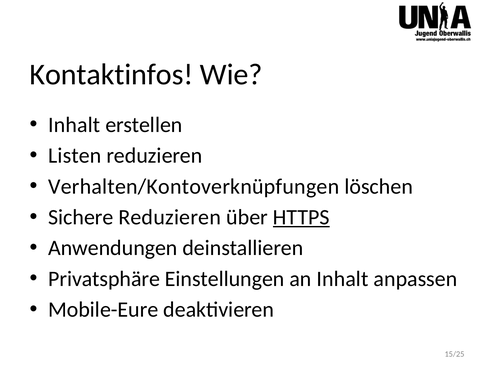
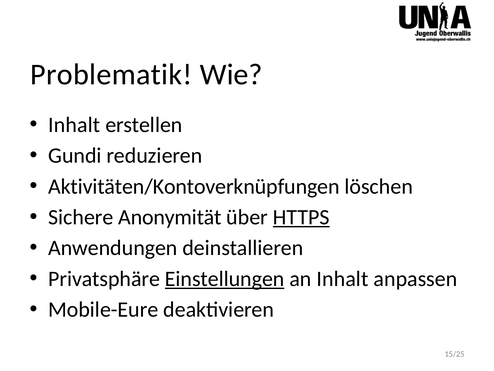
Kontaktinfos: Kontaktinfos -> Problematik
Listen: Listen -> Gundi
Verhalten/Kontoverknüpfungen: Verhalten/Kontoverknüpfungen -> Aktivitäten/Kontoverknüpfungen
Sichere Reduzieren: Reduzieren -> Anonymität
Einstellungen underline: none -> present
